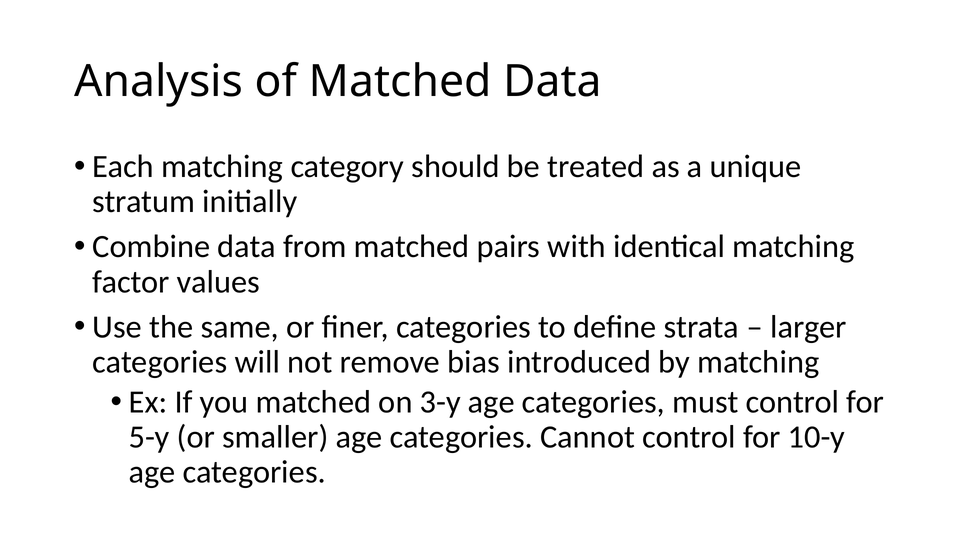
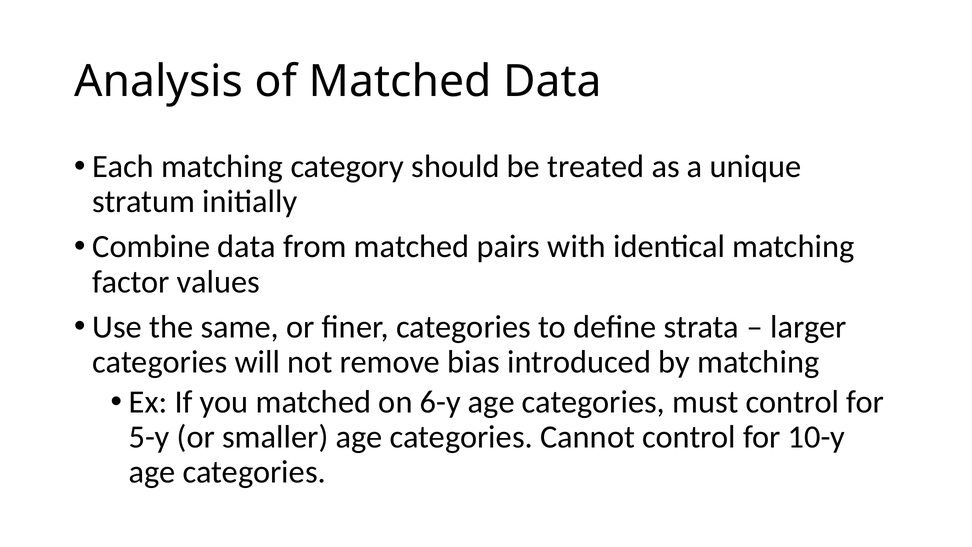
3-y: 3-y -> 6-y
